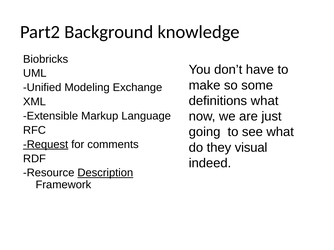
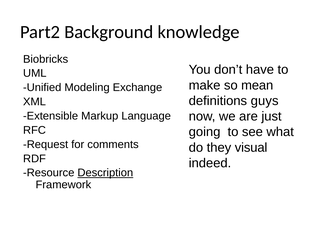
some: some -> mean
definitions what: what -> guys
Request underline: present -> none
